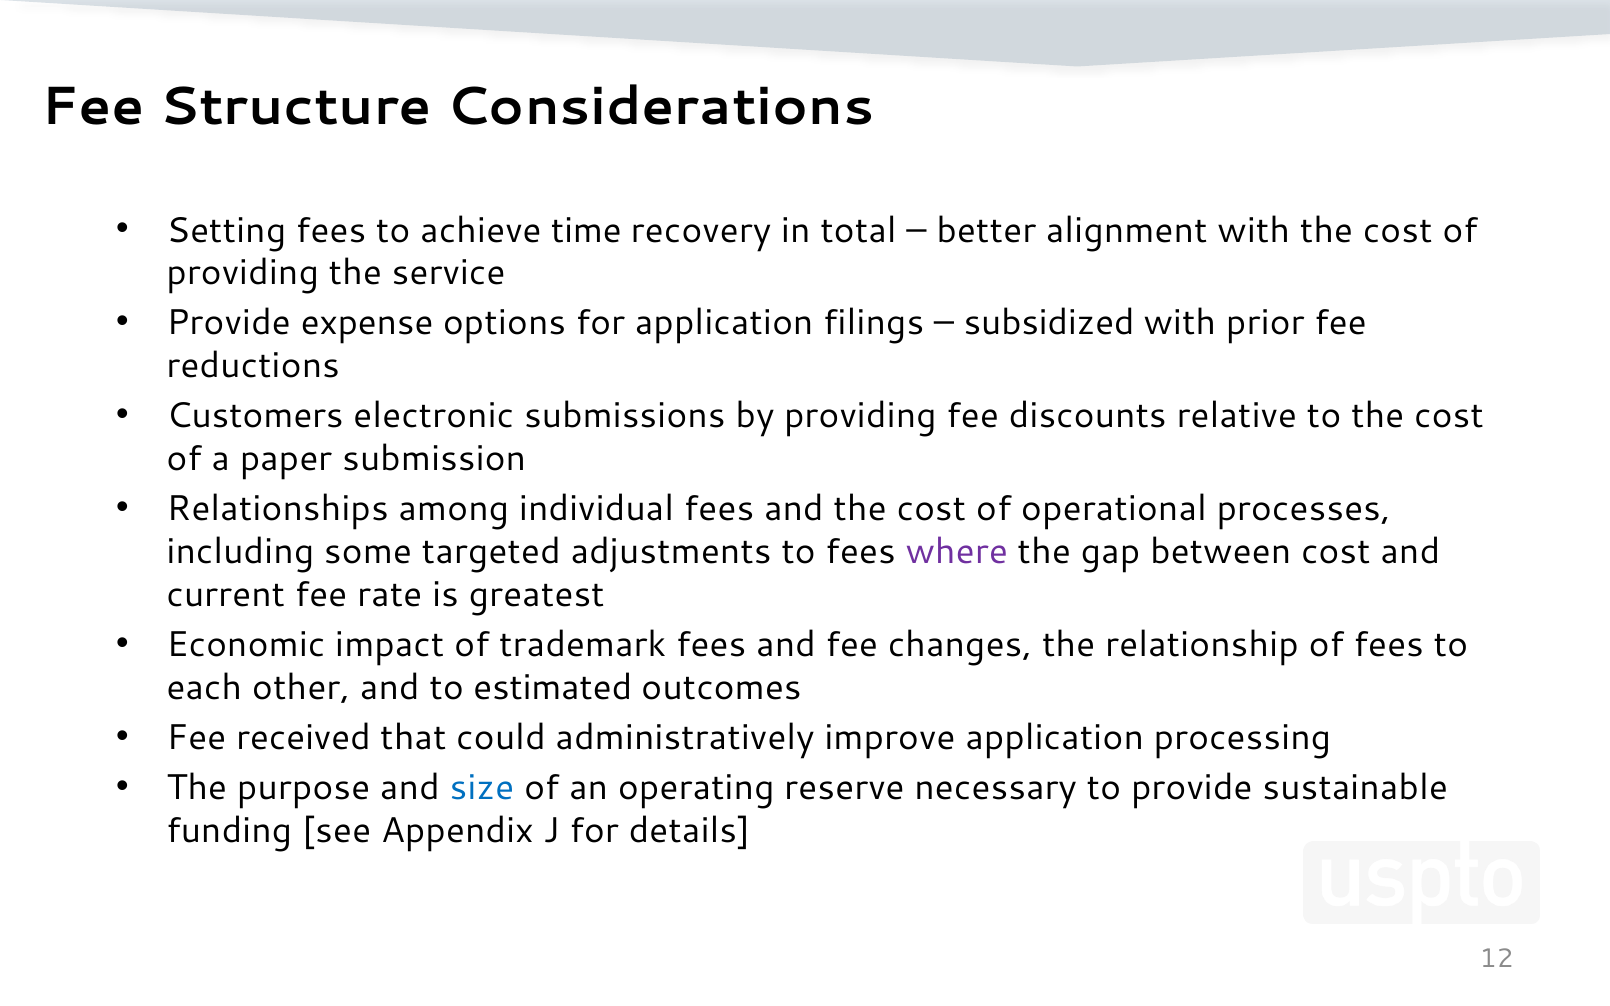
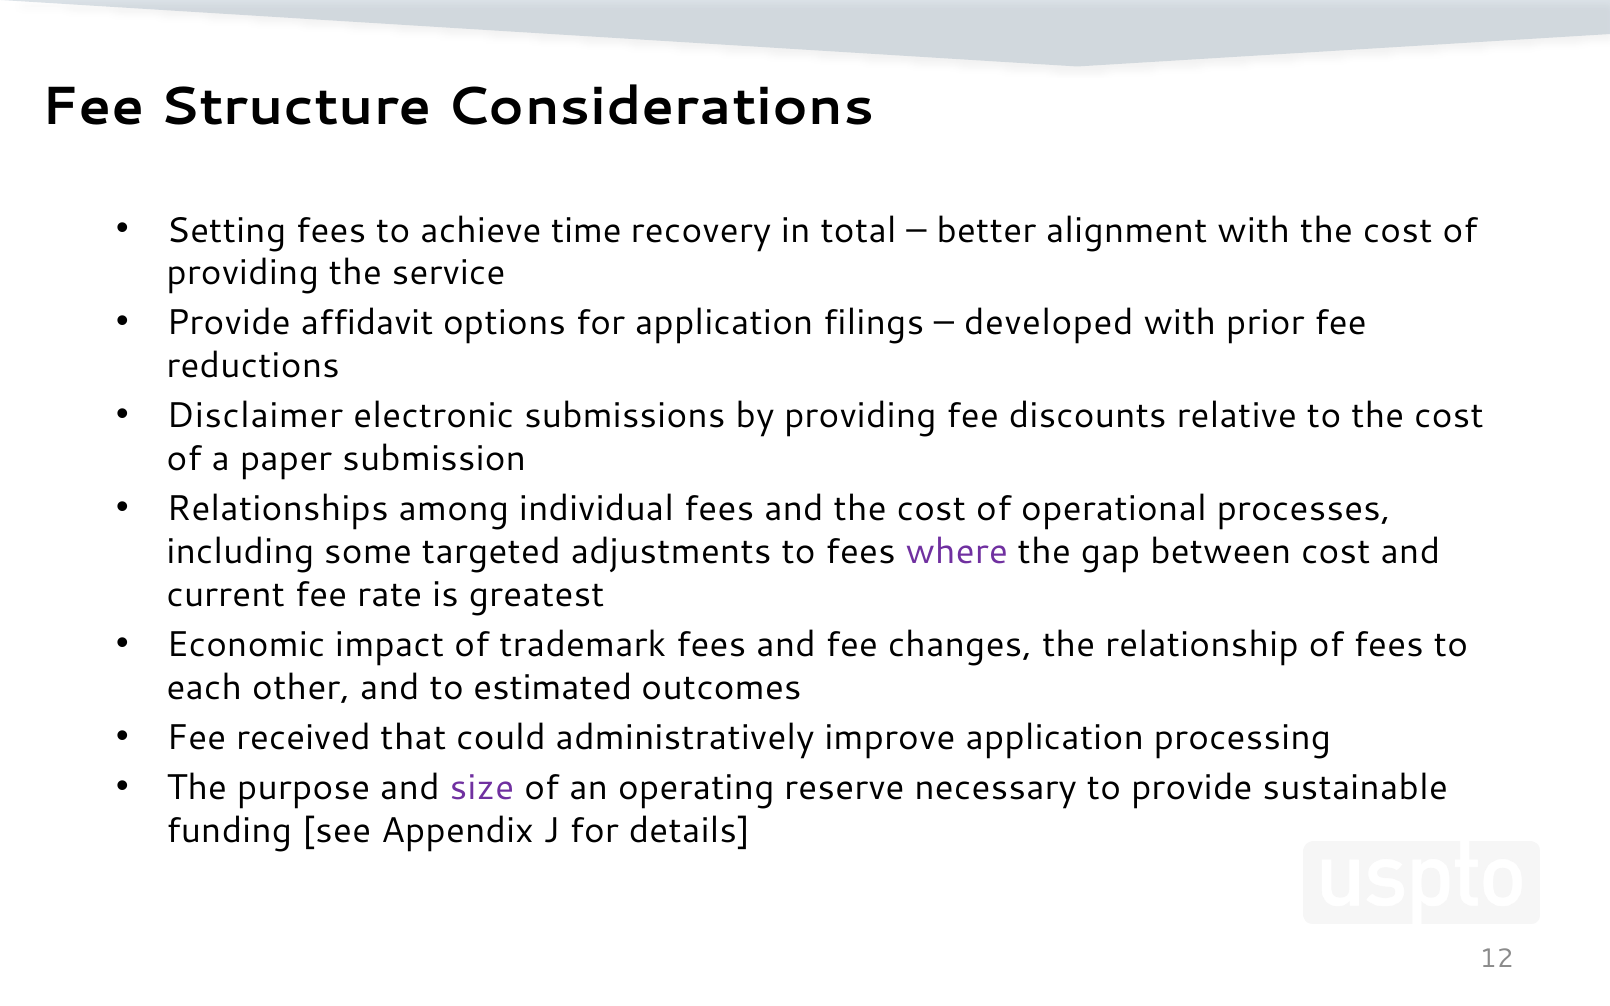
expense: expense -> affidavit
subsidized: subsidized -> developed
Customers: Customers -> Disclaimer
size colour: blue -> purple
